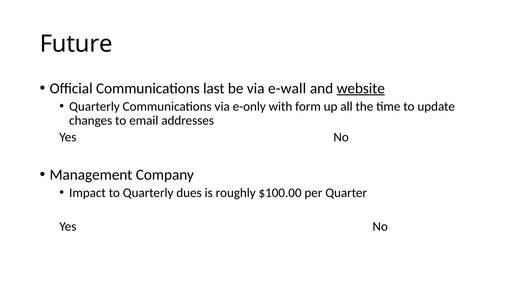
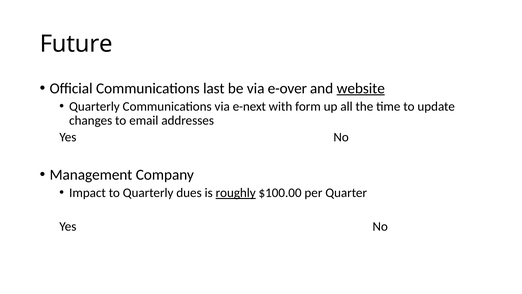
e-wall: e-wall -> e-over
e-only: e-only -> e-next
roughly underline: none -> present
